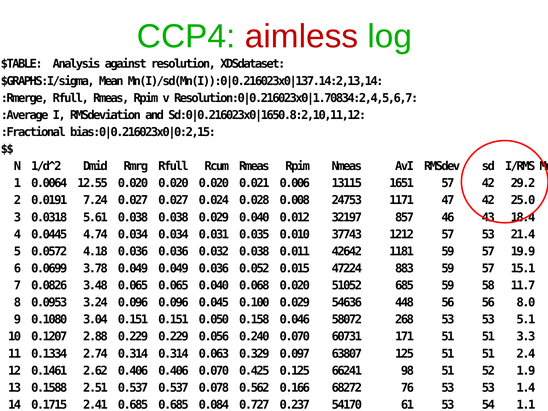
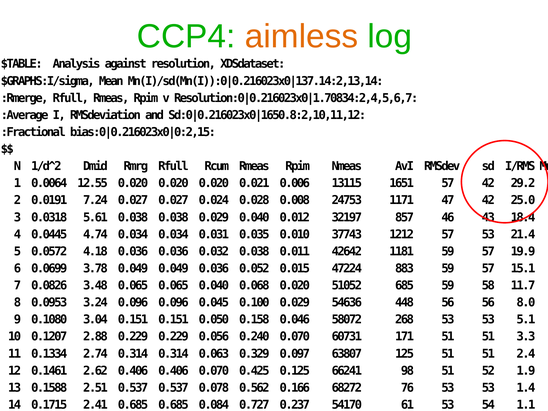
aimless colour: red -> orange
